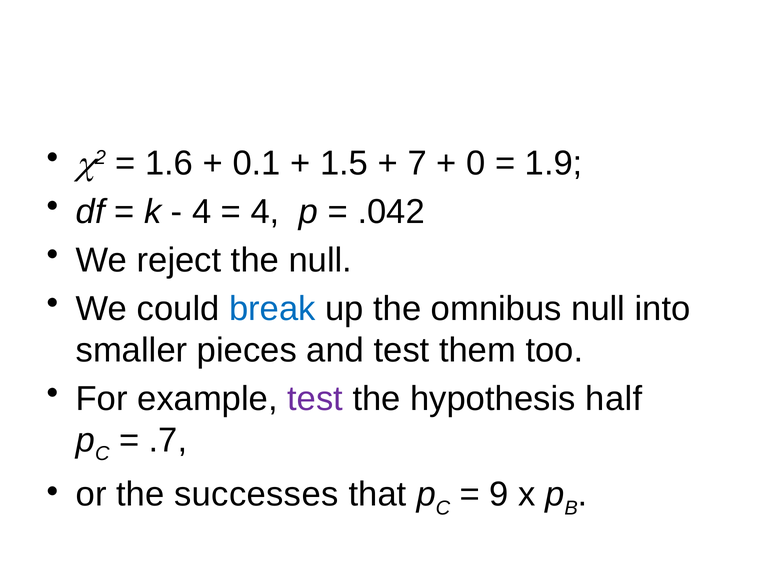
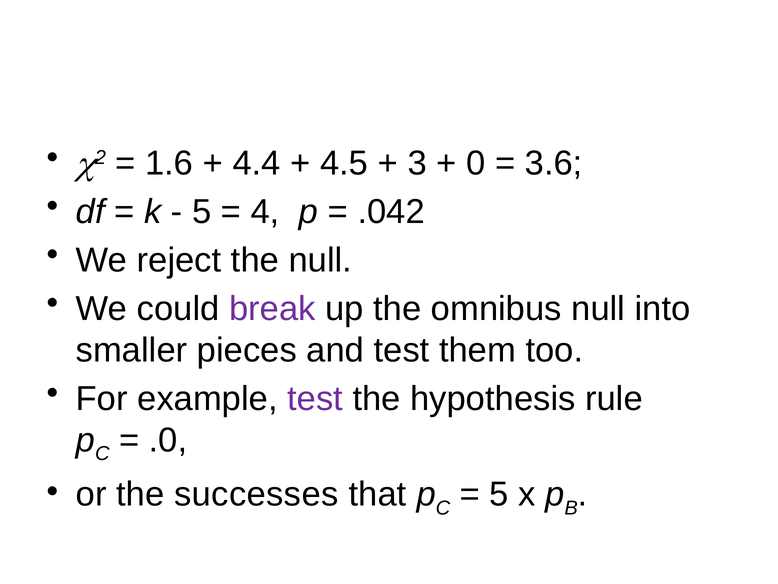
0.1: 0.1 -> 4.4
1.5: 1.5 -> 4.5
7: 7 -> 3
1.9: 1.9 -> 3.6
4 at (202, 212): 4 -> 5
break colour: blue -> purple
half: half -> rule
.7: .7 -> .0
9 at (499, 494): 9 -> 5
